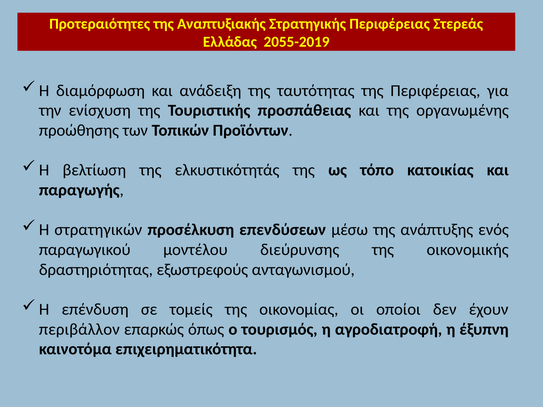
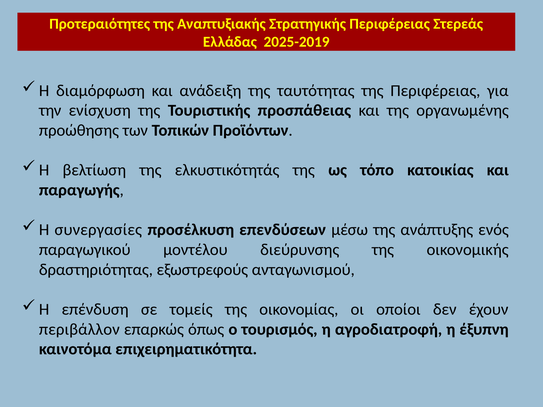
2055-2019: 2055-2019 -> 2025-2019
στρατηγικών: στρατηγικών -> συνεργασίες
